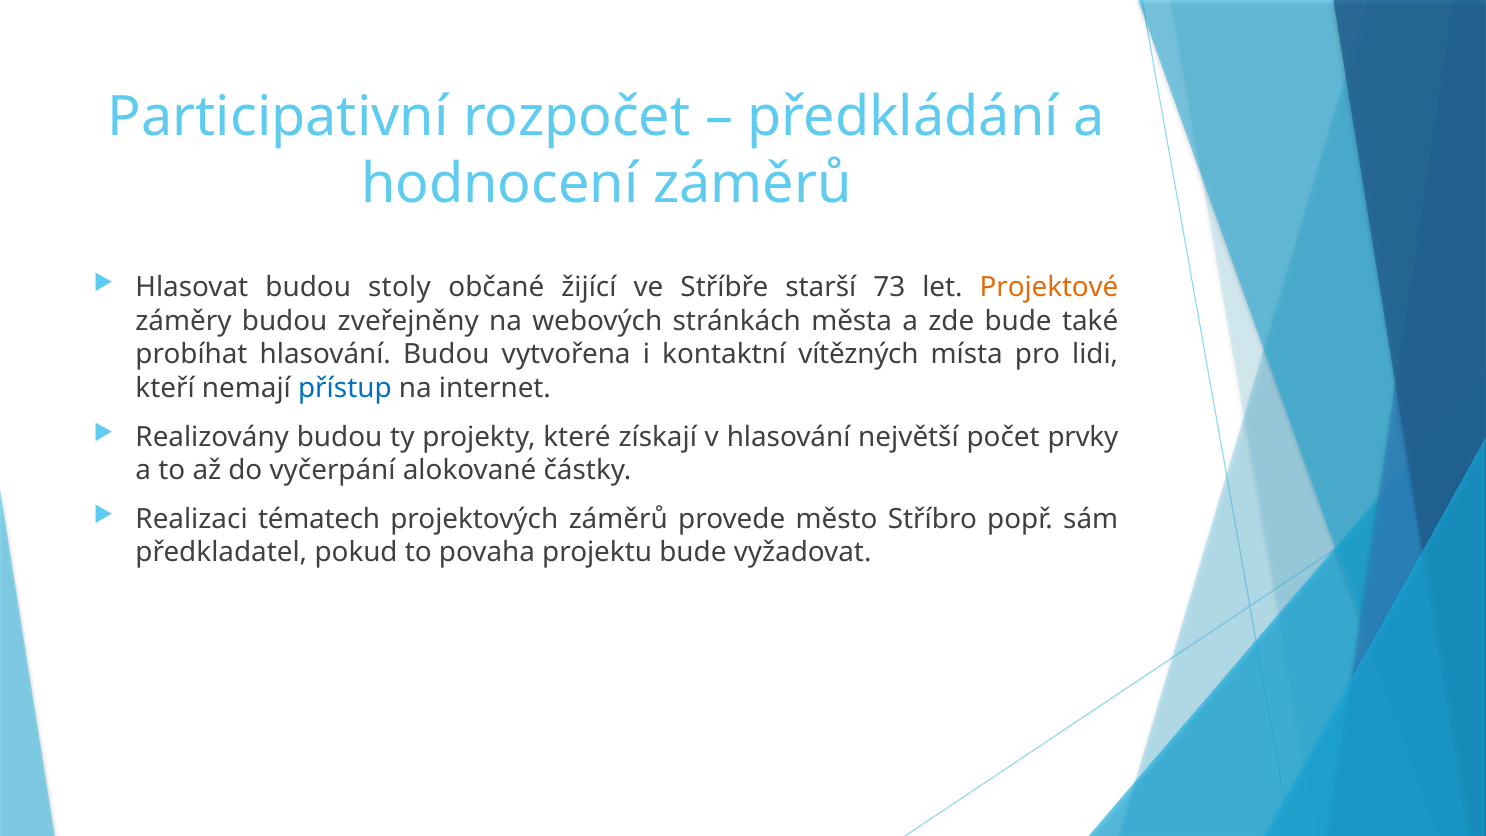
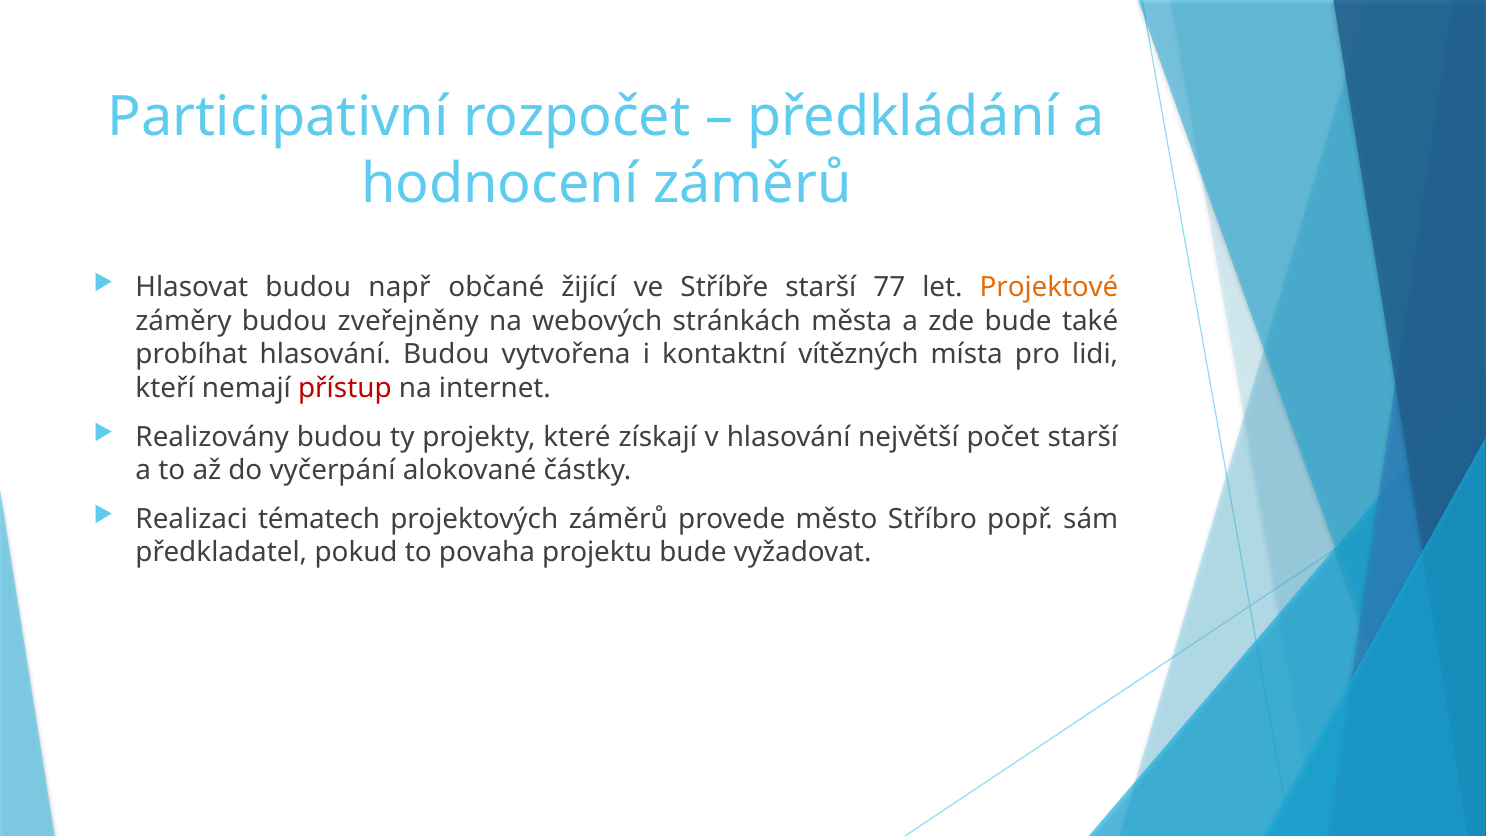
stoly: stoly -> např
73: 73 -> 77
přístup colour: blue -> red
počet prvky: prvky -> starší
